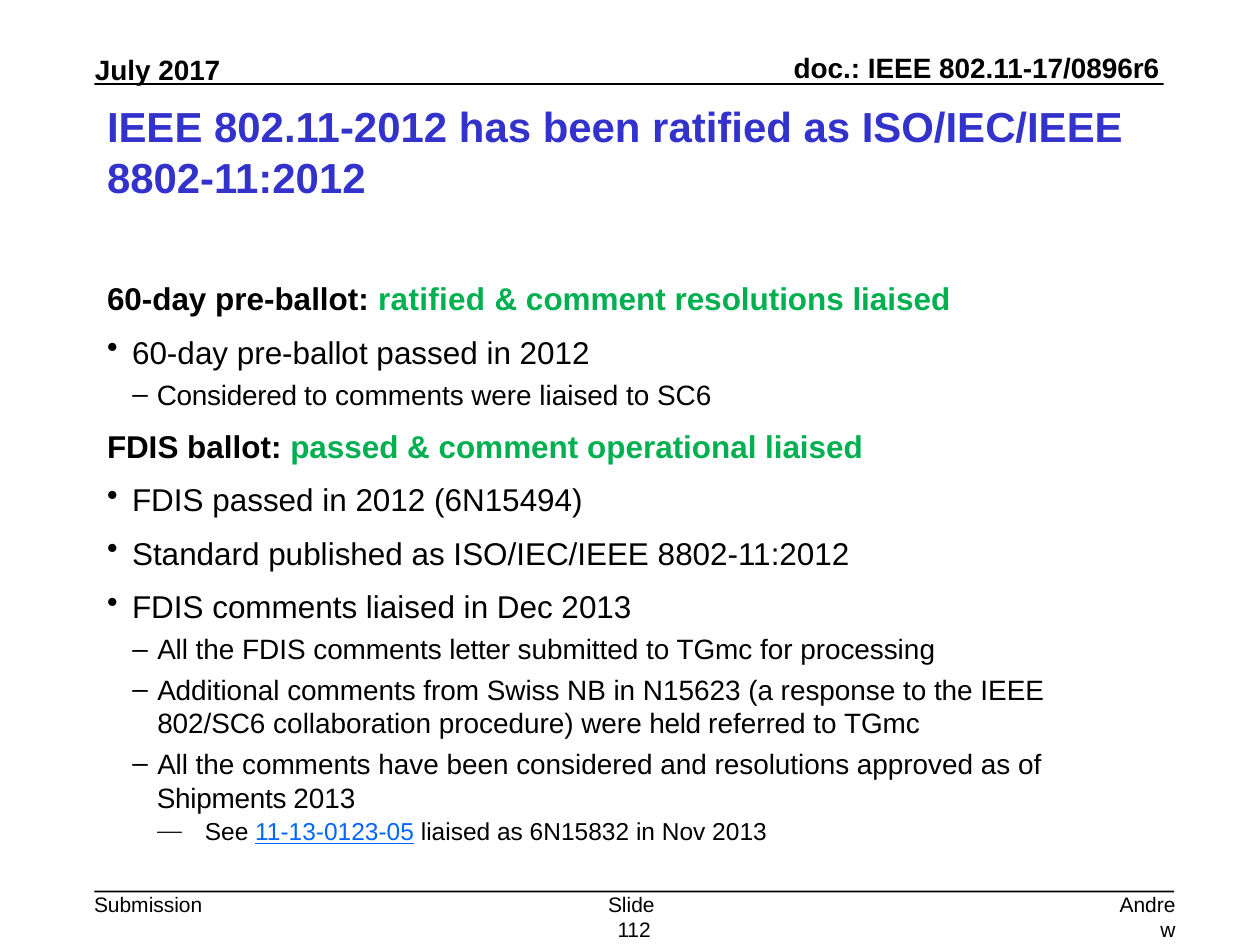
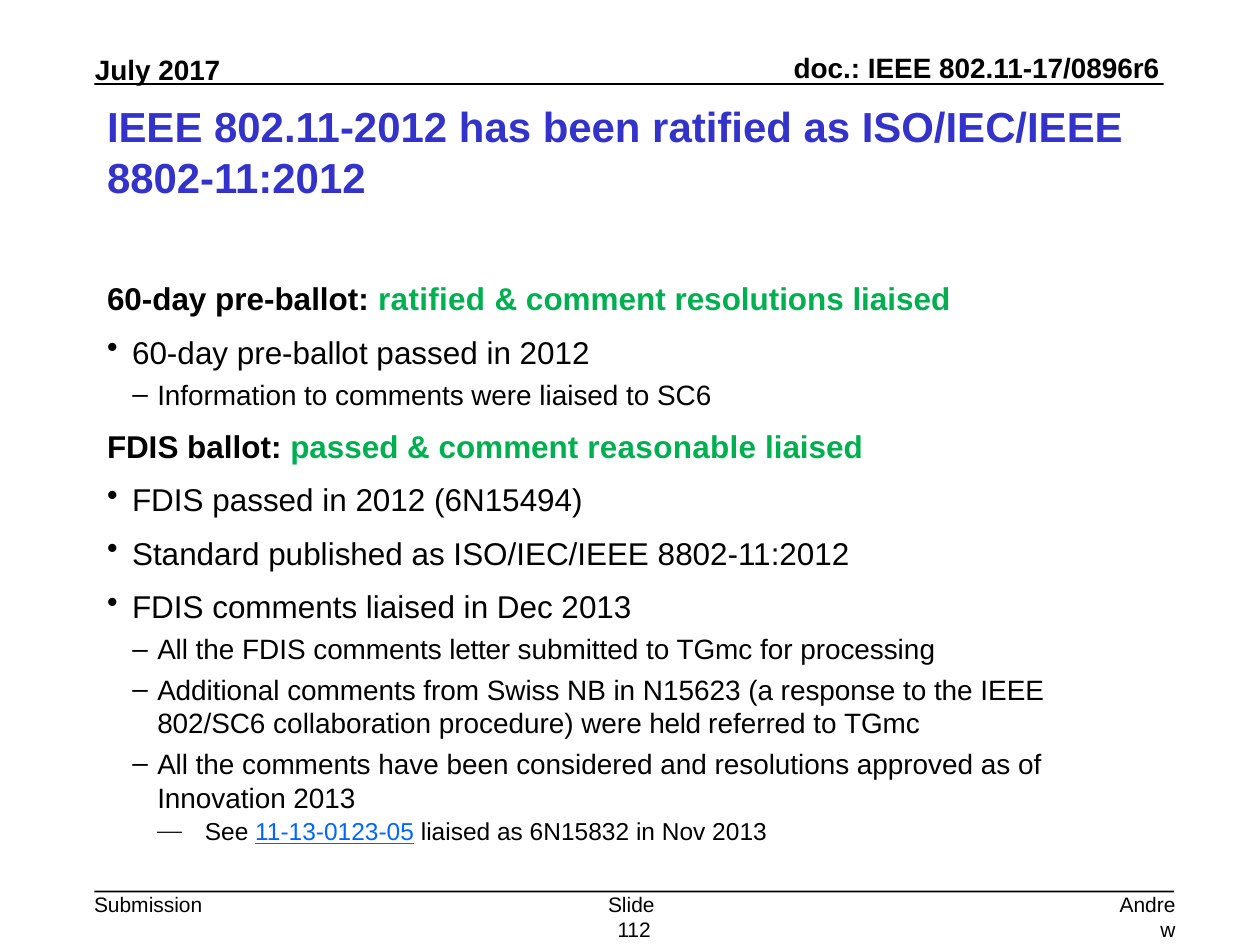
Considered at (227, 396): Considered -> Information
operational: operational -> reasonable
Shipments: Shipments -> Innovation
